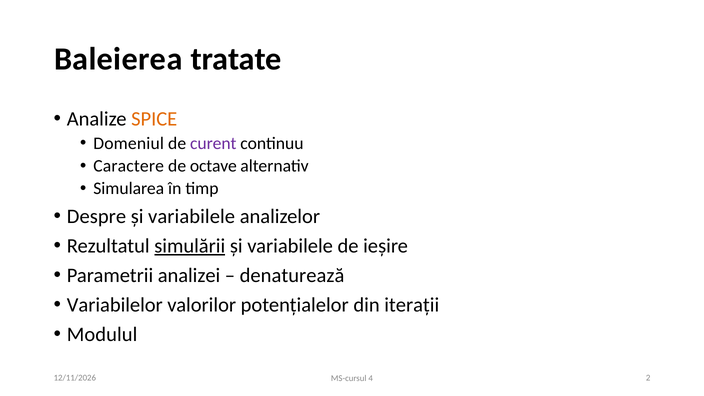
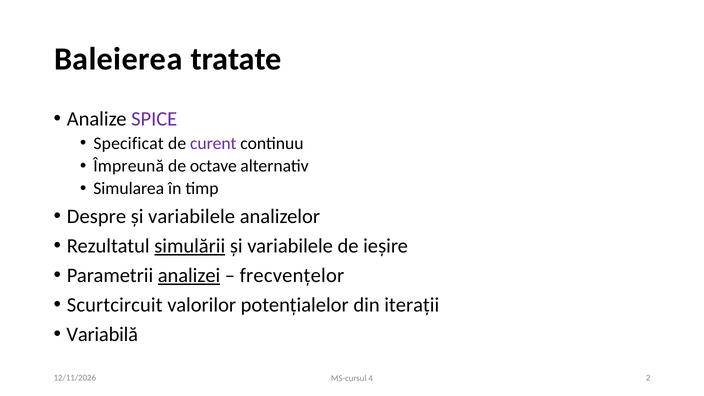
SPICE colour: orange -> purple
Domeniul: Domeniul -> Specificat
Caractere: Caractere -> Împreună
analizei underline: none -> present
denaturează: denaturează -> frecvențelor
Variabilelor: Variabilelor -> Scurtcircuit
Modulul: Modulul -> Variabilă
